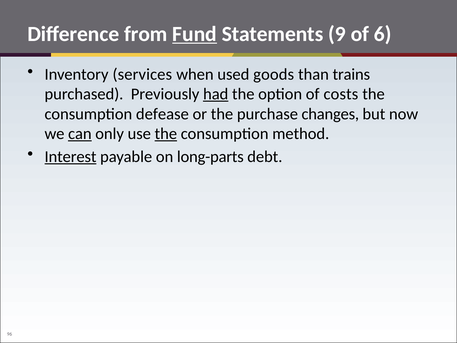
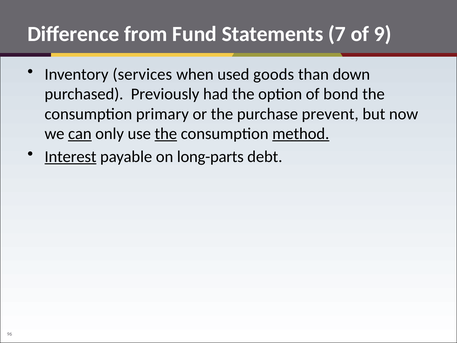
Fund underline: present -> none
9: 9 -> 7
6: 6 -> 9
trains: trains -> down
had underline: present -> none
costs: costs -> bond
defease: defease -> primary
changes: changes -> prevent
method underline: none -> present
